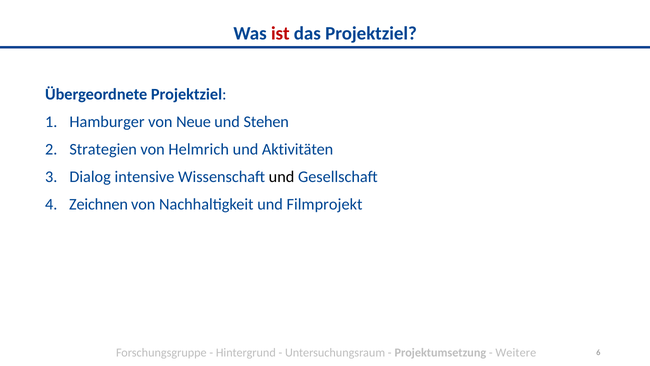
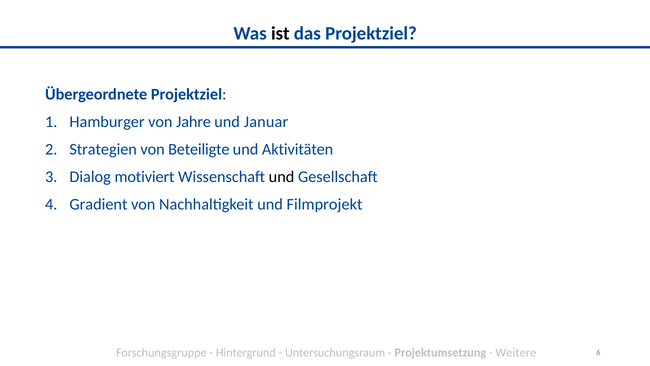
ist colour: red -> black
Neue: Neue -> Jahre
Stehen: Stehen -> Januar
Helmrich: Helmrich -> Beteiligte
intensive: intensive -> motiviert
Zeichnen: Zeichnen -> Gradient
